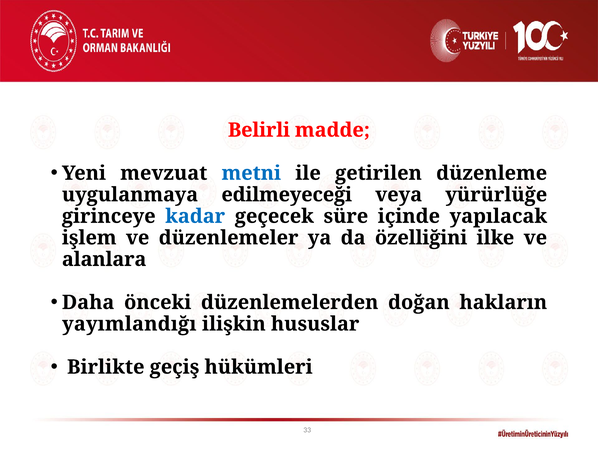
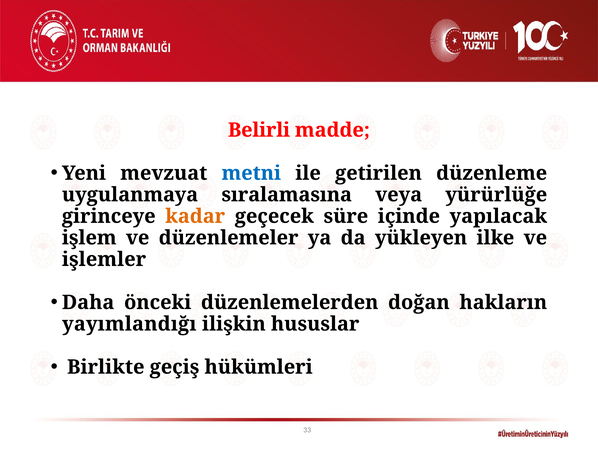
edilmeyeceği: edilmeyeceği -> sıralamasına
kadar colour: blue -> orange
özelliğini: özelliğini -> yükleyen
alanlara: alanlara -> işlemler
